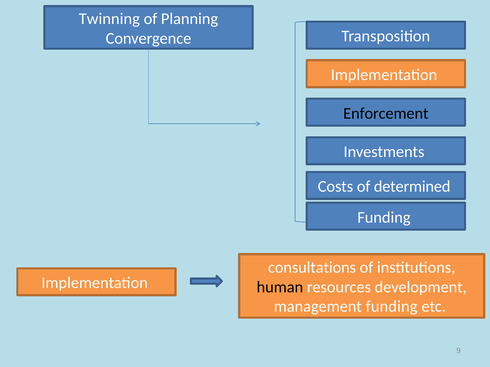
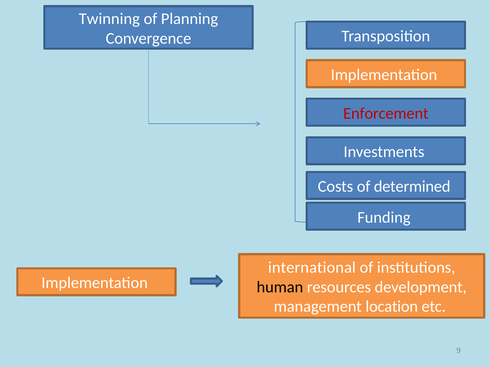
Enforcement colour: black -> red
consultations: consultations -> international
management funding: funding -> location
